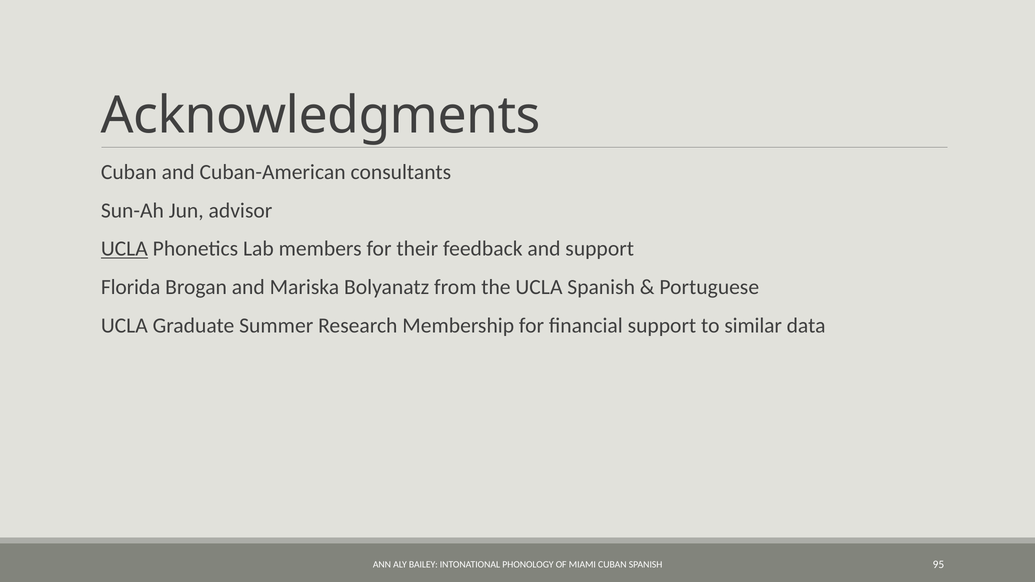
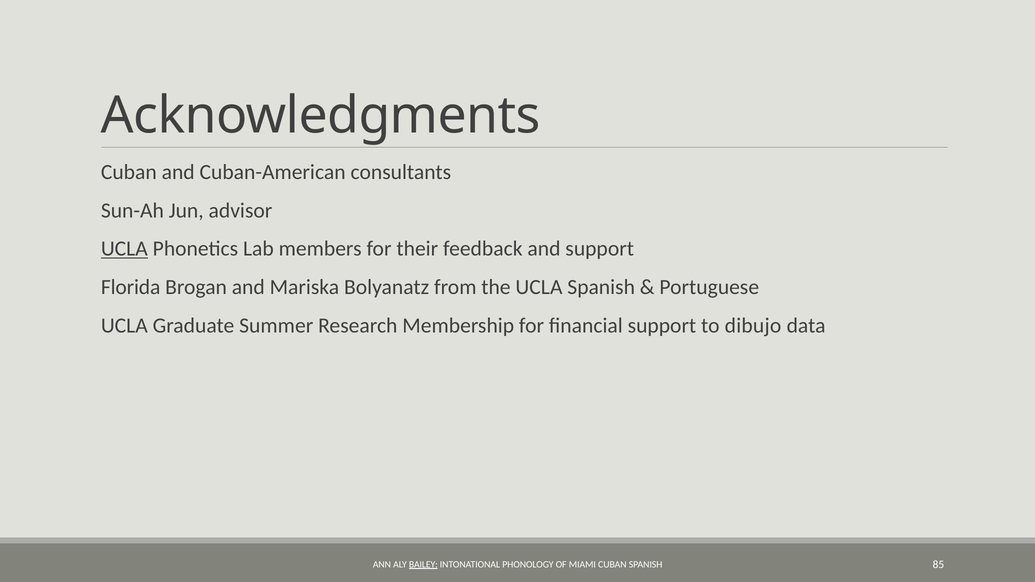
similar: similar -> dibujo
BAILEY underline: none -> present
95: 95 -> 85
